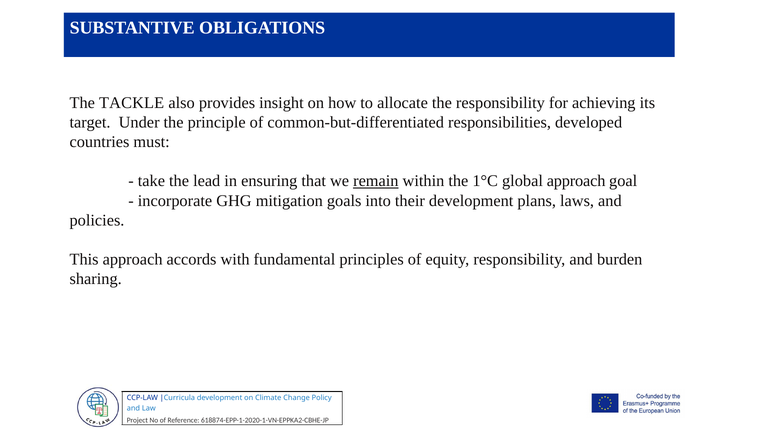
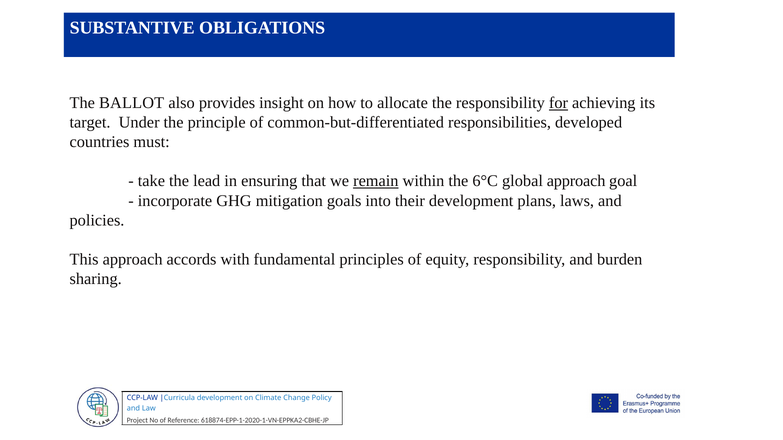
TACKLE: TACKLE -> BALLOT
for underline: none -> present
1°C: 1°C -> 6°C
